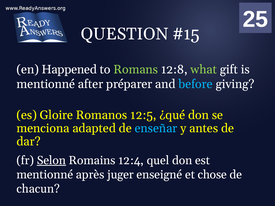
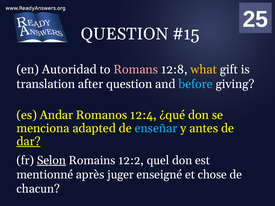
Happened: Happened -> Autoridad
Romans colour: light green -> pink
what colour: light green -> yellow
mentionné at (46, 84): mentionné -> translation
after préparer: préparer -> question
Gloire: Gloire -> Andar
12:5: 12:5 -> 12:4
dar underline: none -> present
12:4: 12:4 -> 12:2
